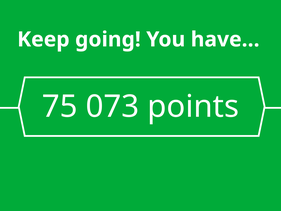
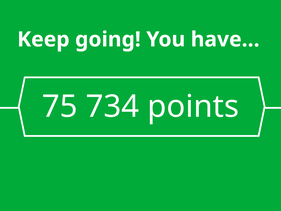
073: 073 -> 734
